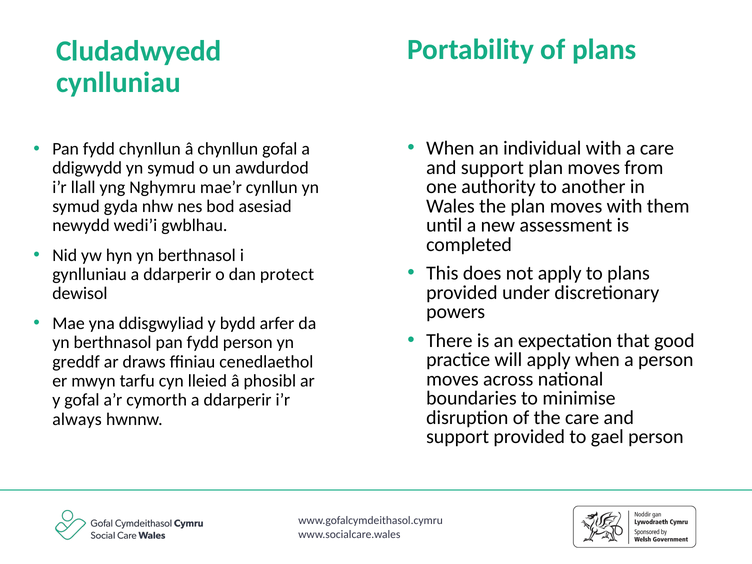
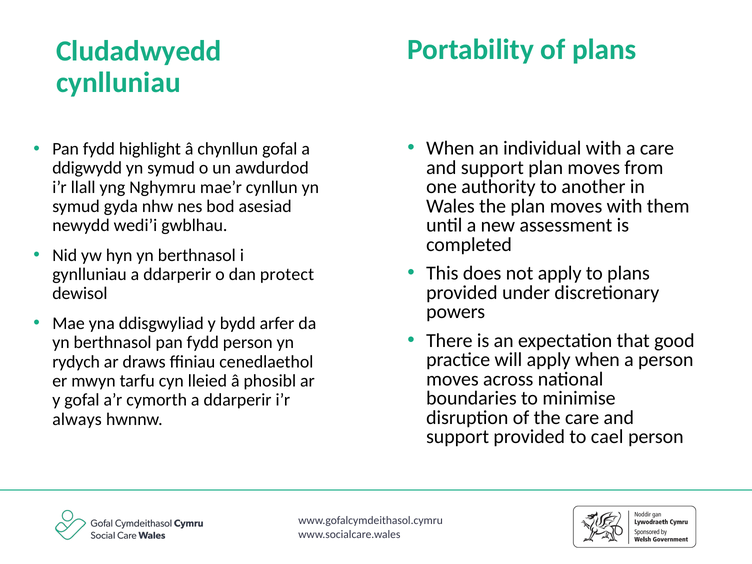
fydd chynllun: chynllun -> highlight
greddf: greddf -> rydych
gael: gael -> cael
